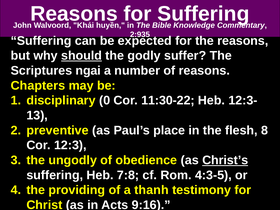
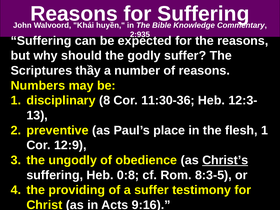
should underline: present -> none
ngai: ngai -> thầy
Chapters: Chapters -> Numbers
0: 0 -> 8
11:30-22: 11:30-22 -> 11:30-36
flesh 8: 8 -> 1
12:3: 12:3 -> 12:9
7:8: 7:8 -> 0:8
4:3-5: 4:3-5 -> 8:3-5
a thanh: thanh -> suffer
